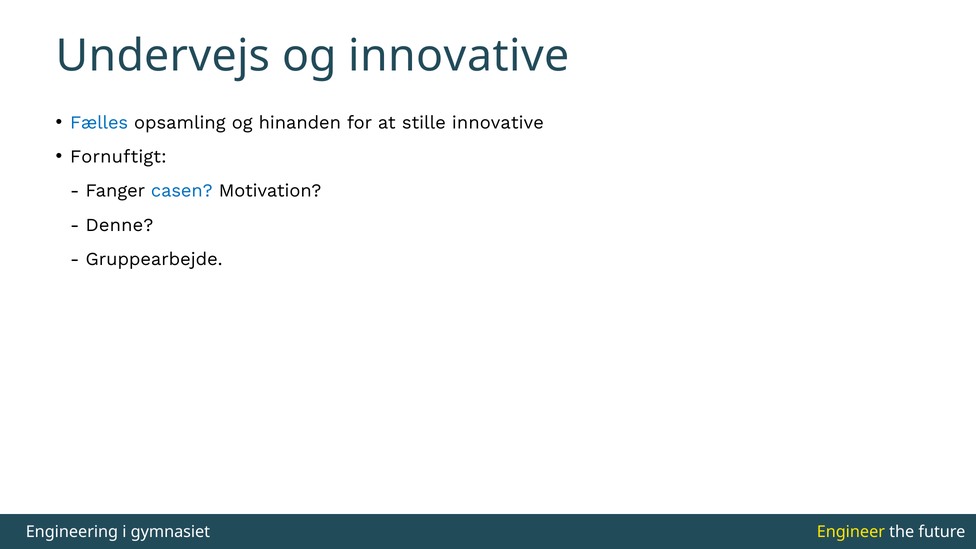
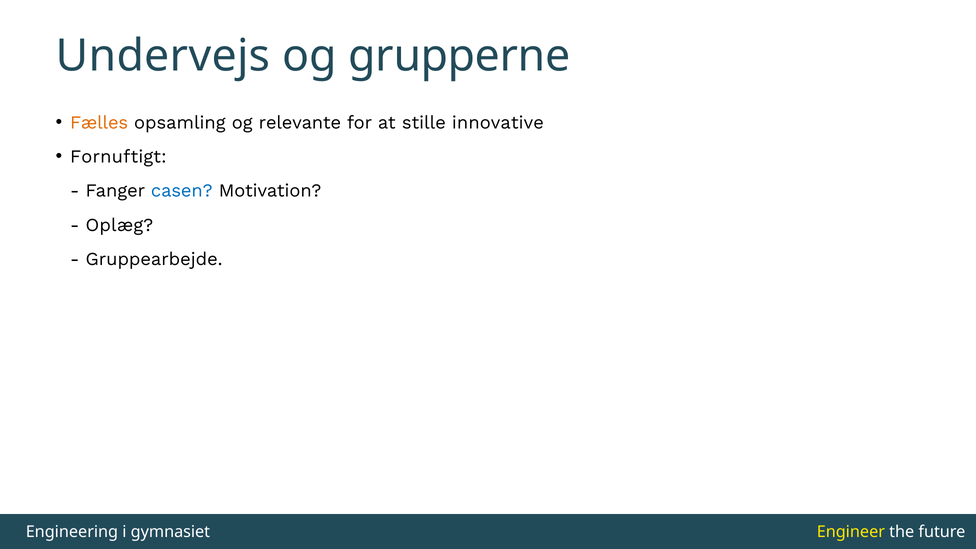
og innovative: innovative -> grupperne
Fælles colour: blue -> orange
hinanden: hinanden -> relevante
Denne: Denne -> Oplæg
